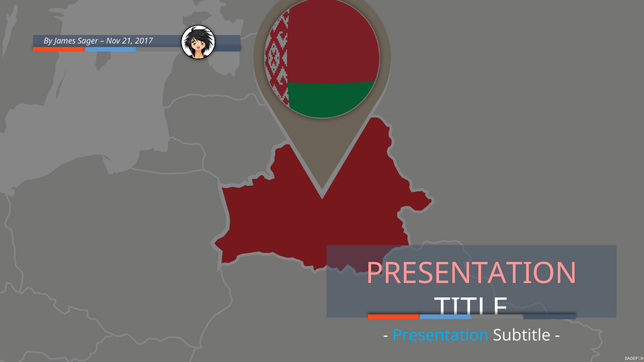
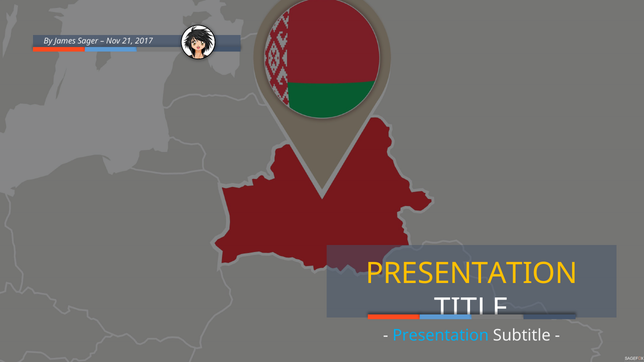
PRESENTATION at (472, 274) colour: pink -> yellow
